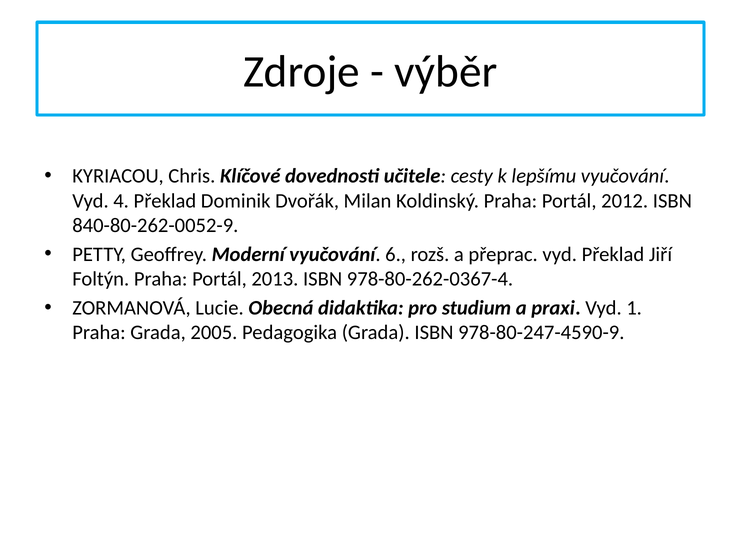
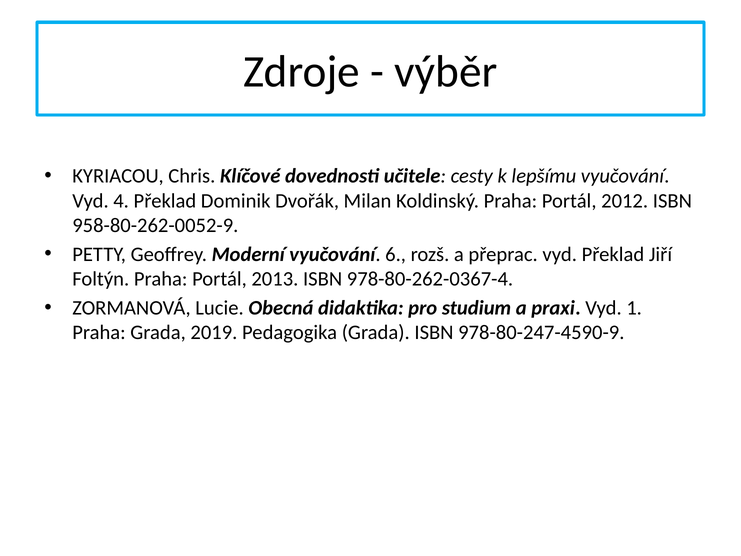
840-80-262-0052-9: 840-80-262-0052-9 -> 958-80-262-0052-9
2005: 2005 -> 2019
